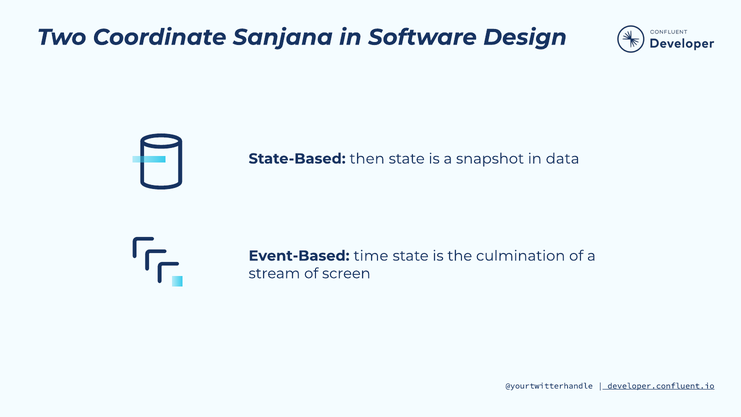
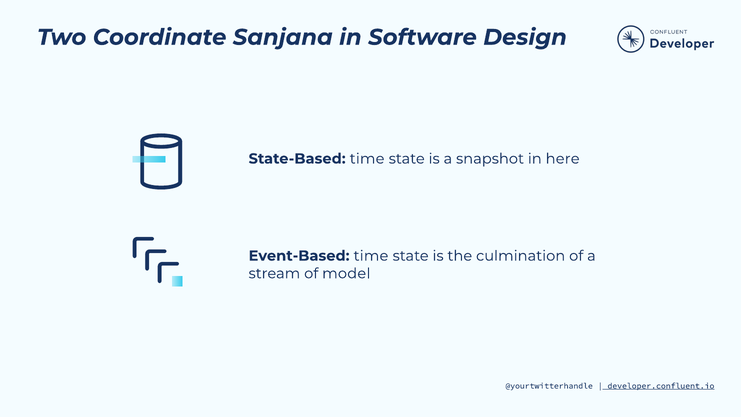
State-Based then: then -> time
data: data -> here
screen: screen -> model
